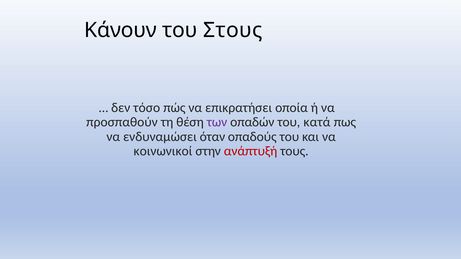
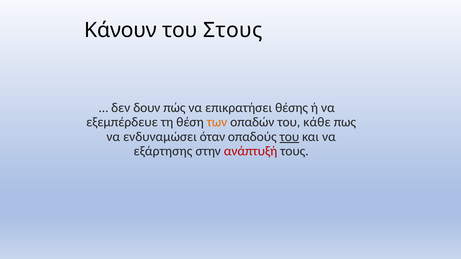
τόσο: τόσο -> δουν
οποία: οποία -> θέσης
προσπαθούν: προσπαθούν -> εξεμπέρδευε
των colour: purple -> orange
κατά: κατά -> κάθε
του at (289, 137) underline: none -> present
κοινωνικοί: κοινωνικοί -> εξάρτησης
